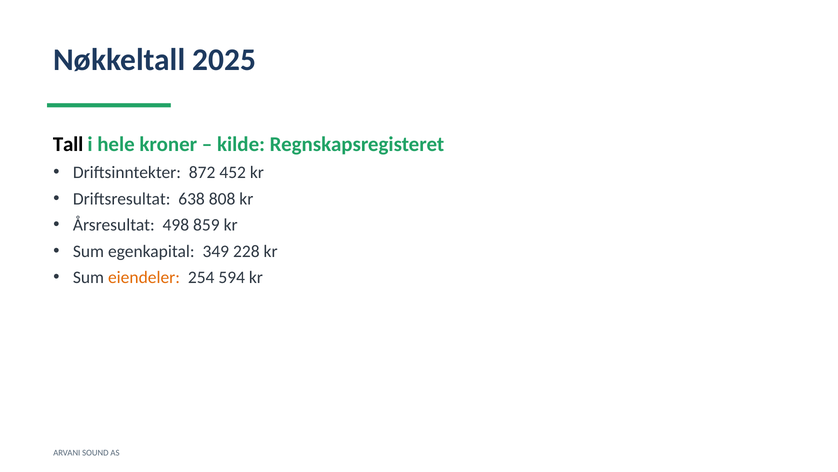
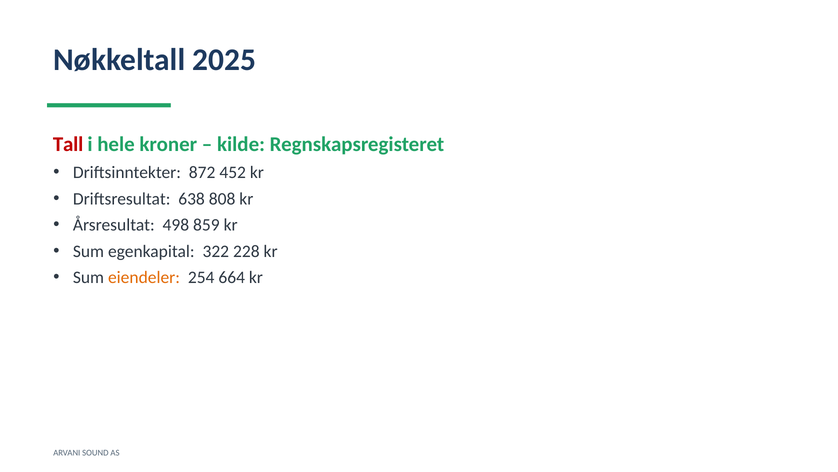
Tall colour: black -> red
349: 349 -> 322
594: 594 -> 664
